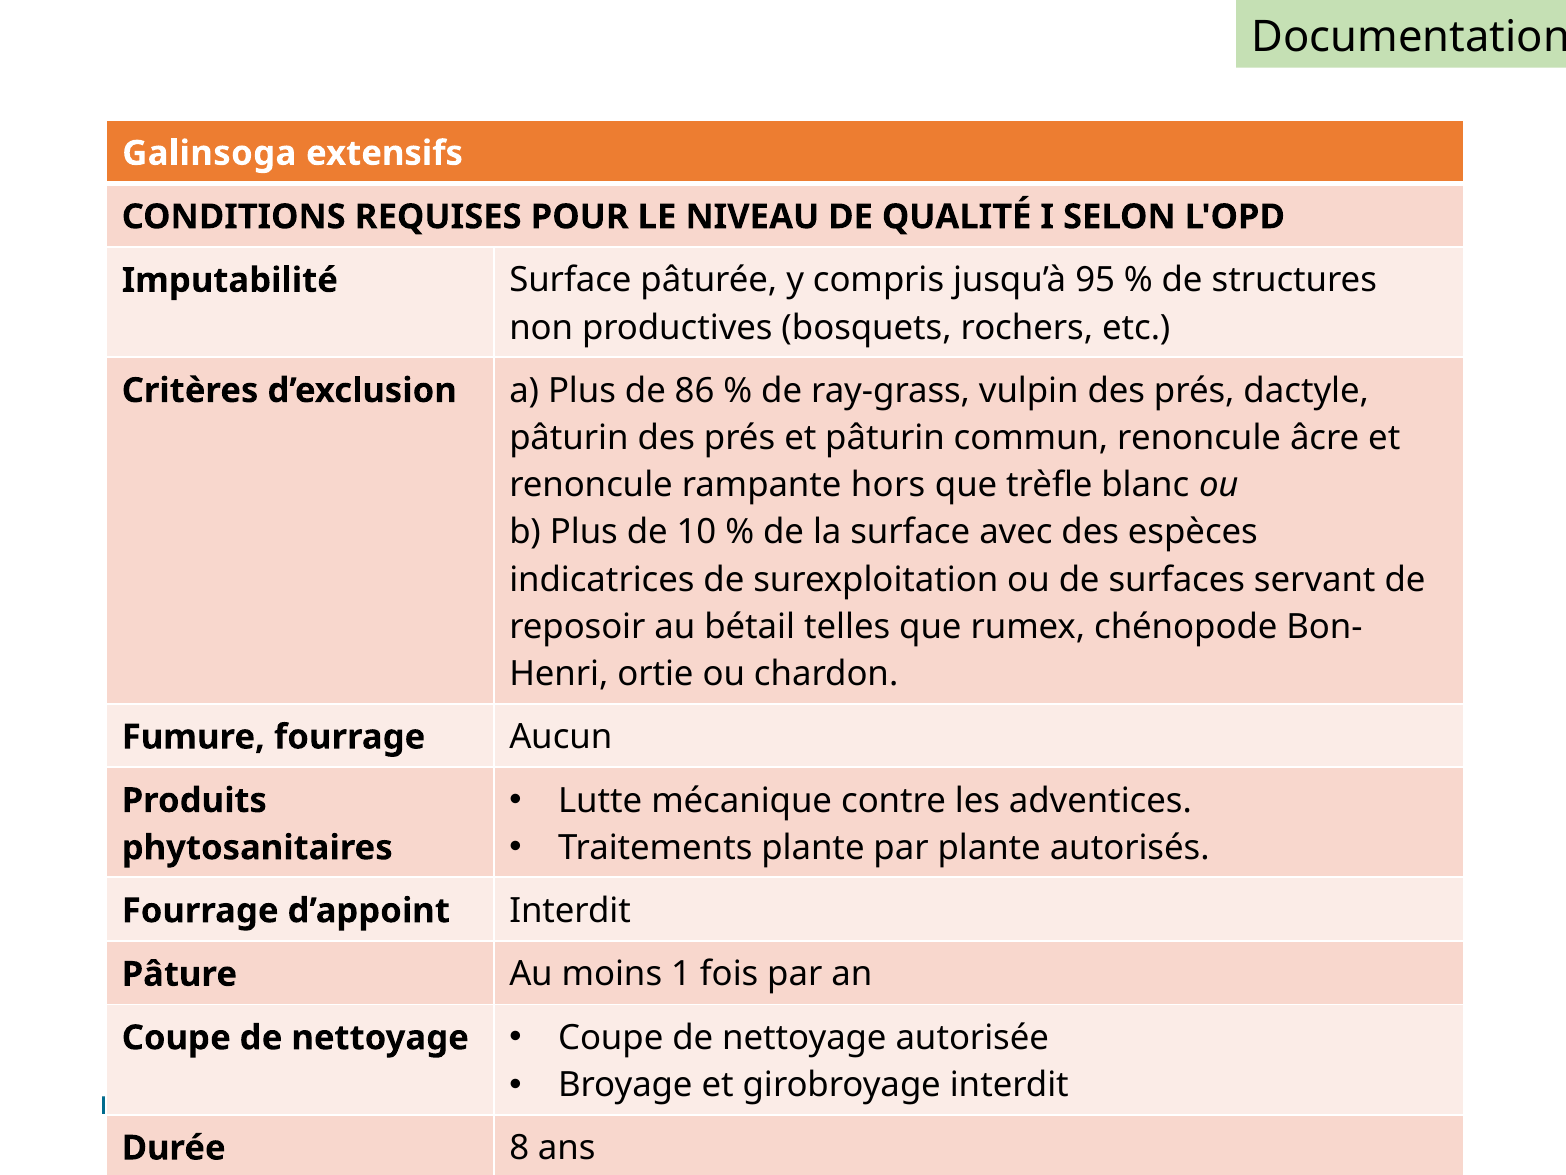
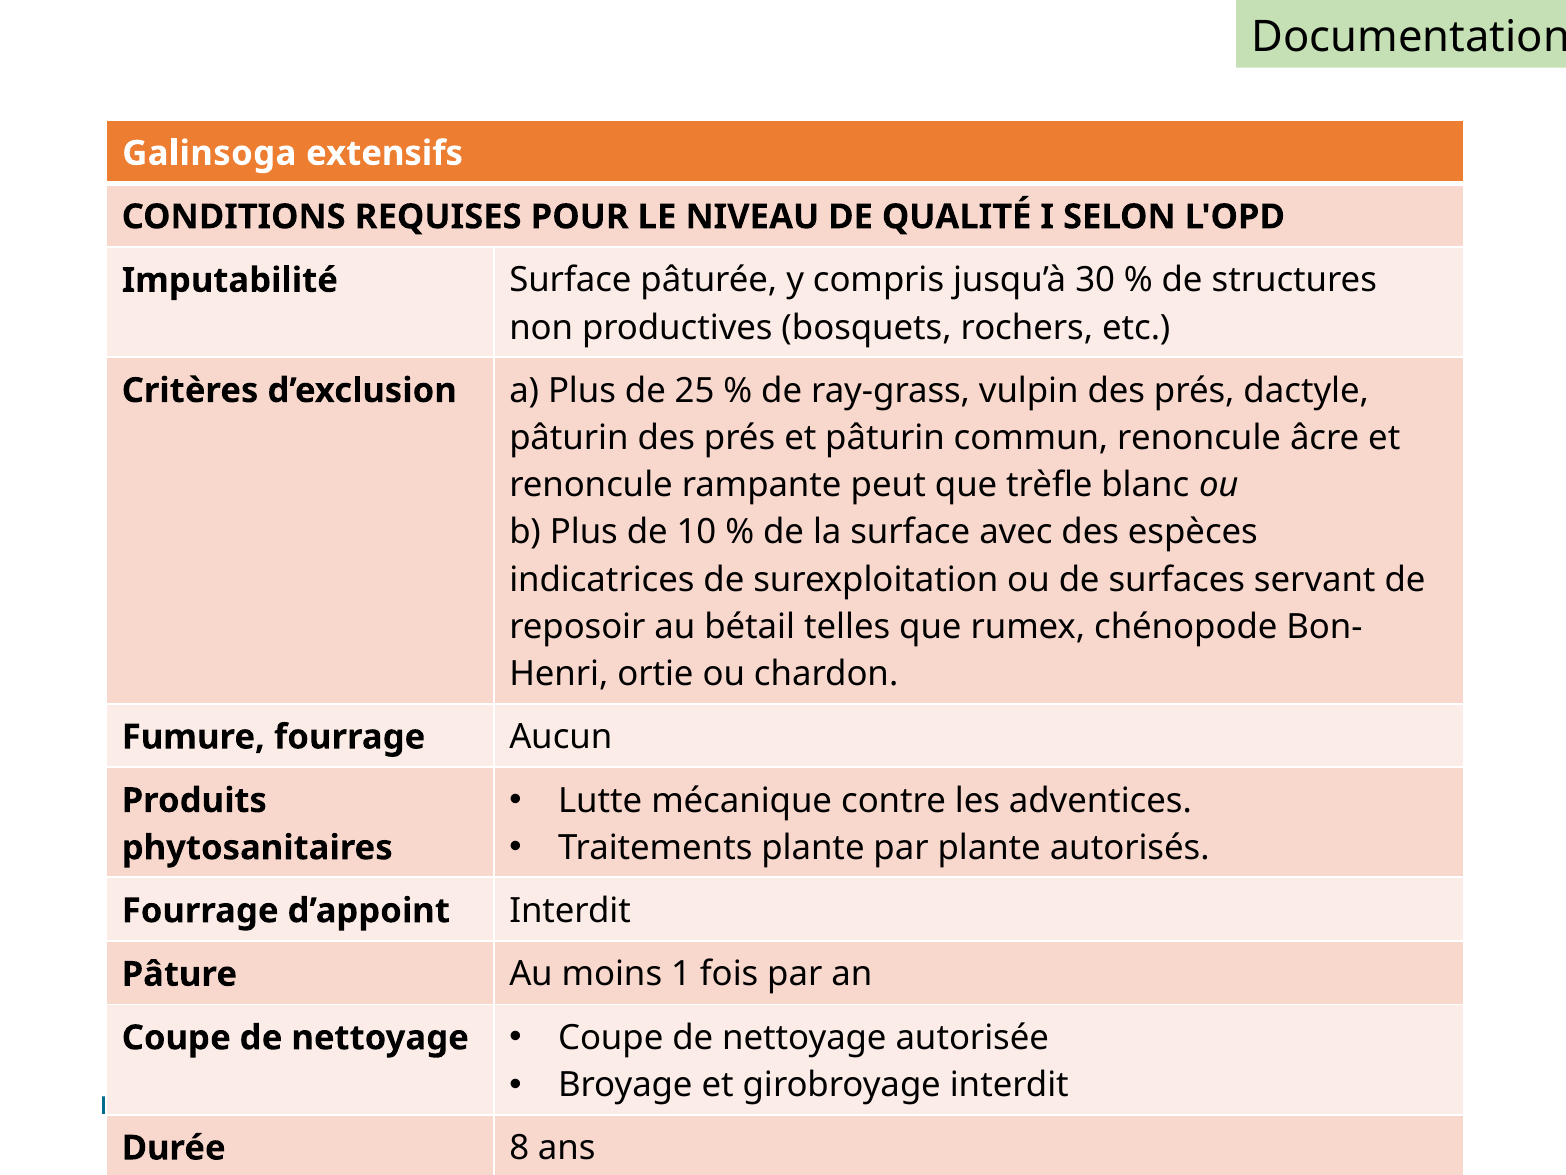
95: 95 -> 30
86: 86 -> 25
hors: hors -> peut
